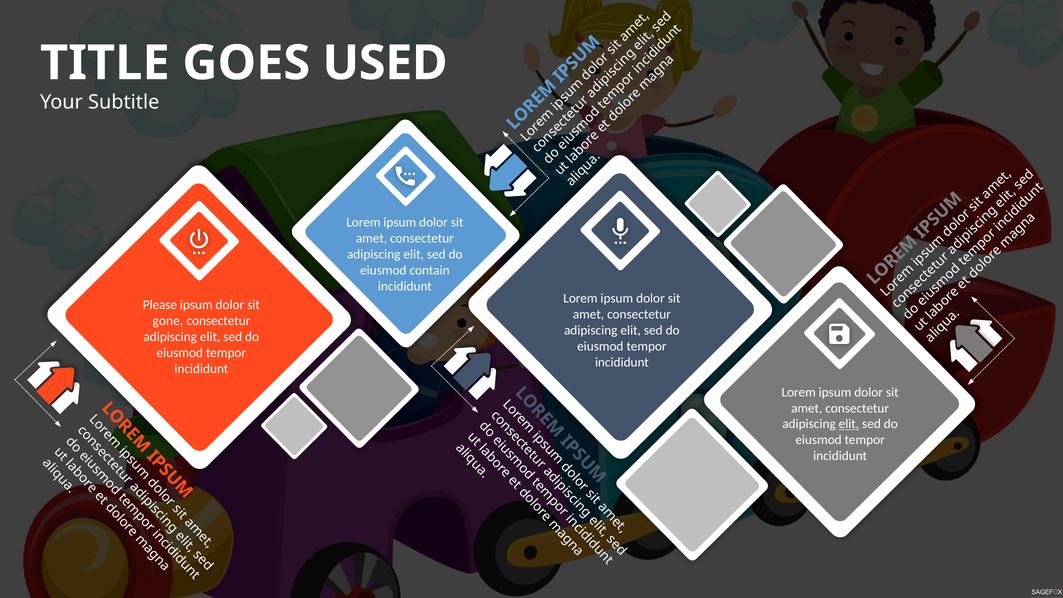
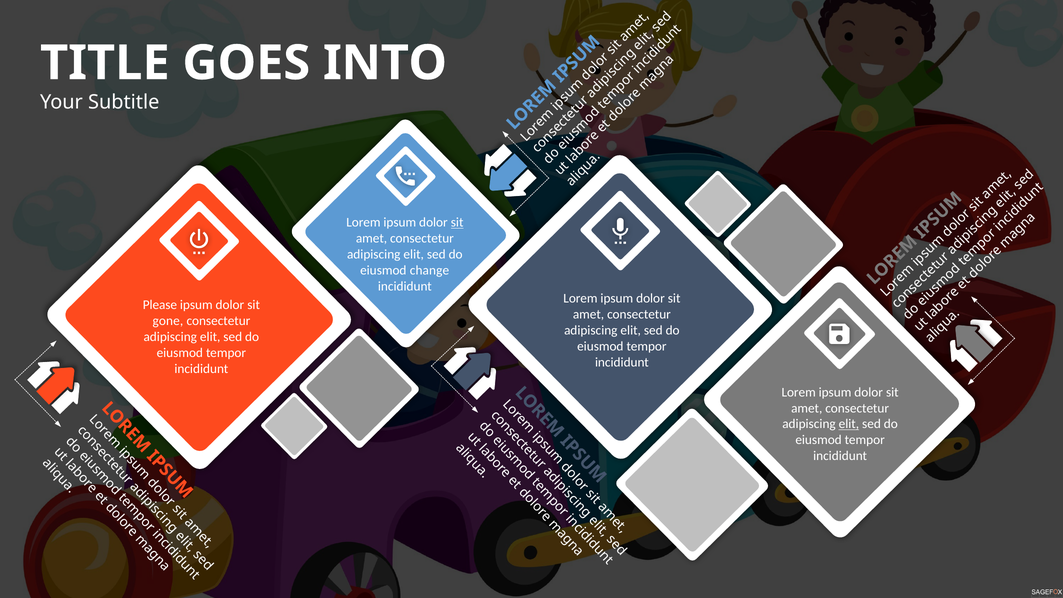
USED: USED -> INTO
sit at (457, 222) underline: none -> present
contain: contain -> change
